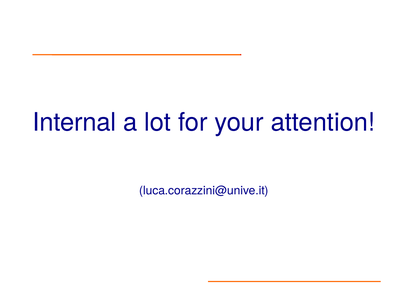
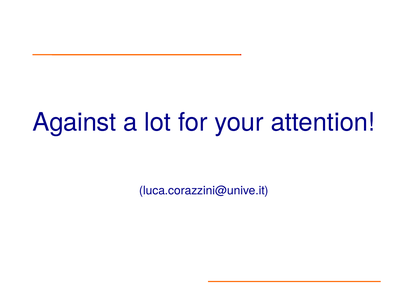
Internal: Internal -> Against
